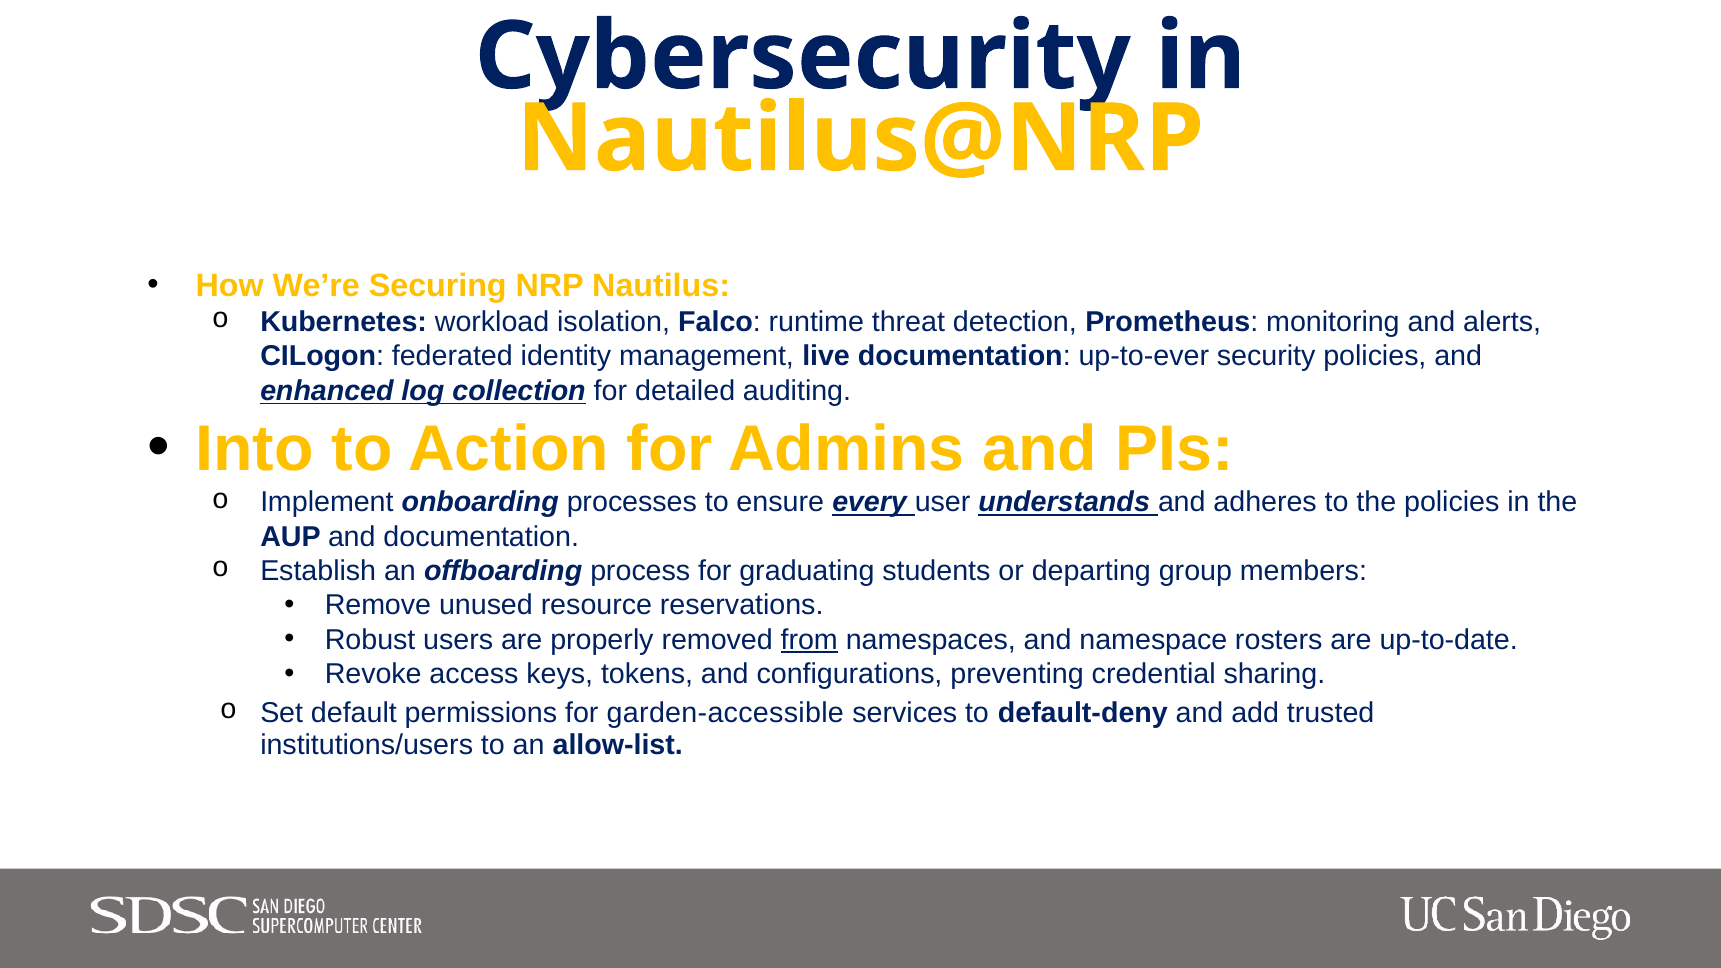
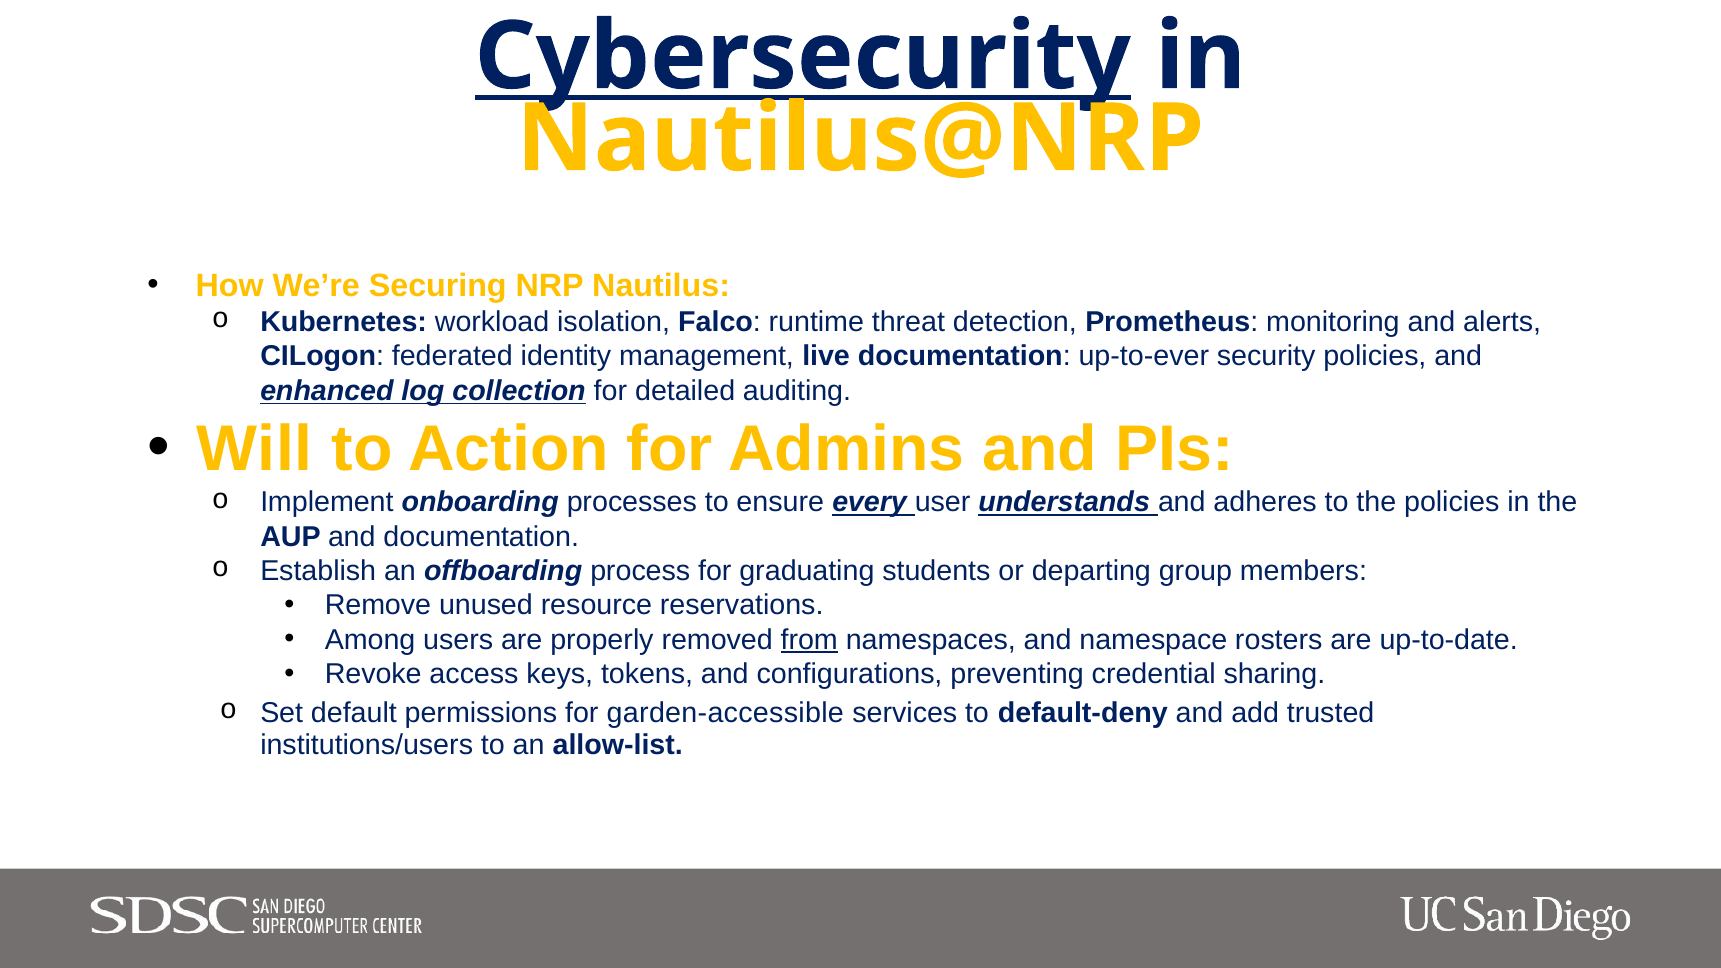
Cybersecurity underline: none -> present
Into: Into -> Will
Robust: Robust -> Among
